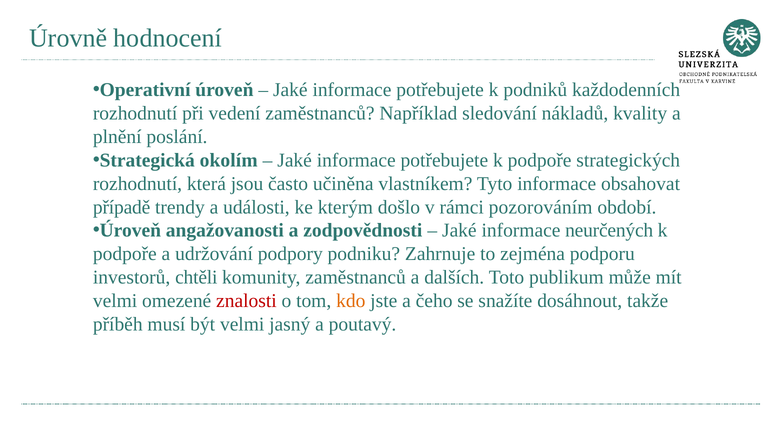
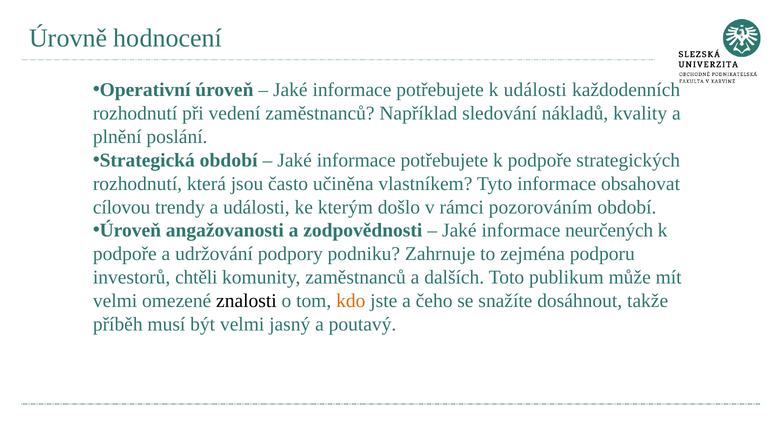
k podniků: podniků -> události
Strategická okolím: okolím -> období
případě: případě -> cílovou
znalosti colour: red -> black
